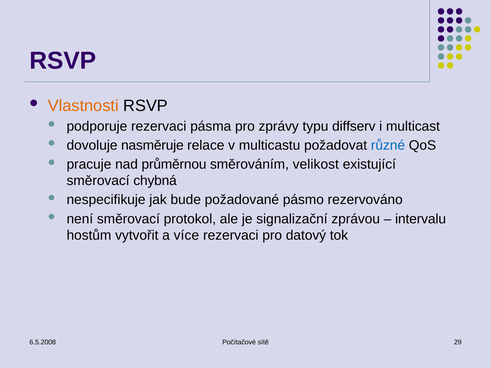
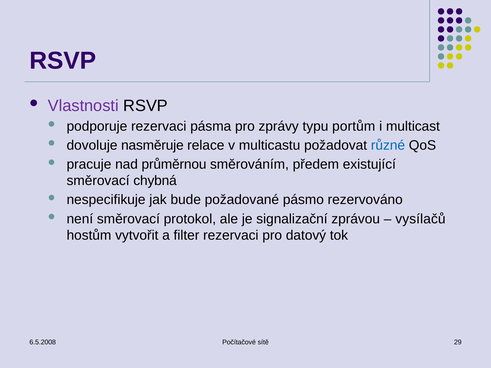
Vlastnosti colour: orange -> purple
diffserv: diffserv -> portům
velikost: velikost -> předem
intervalu: intervalu -> vysílačů
více: více -> filter
